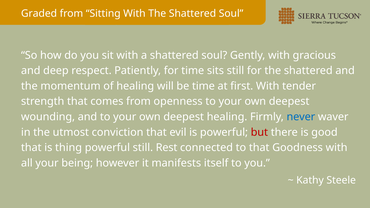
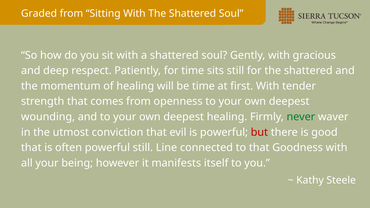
never colour: blue -> green
thing: thing -> often
Rest: Rest -> Line
